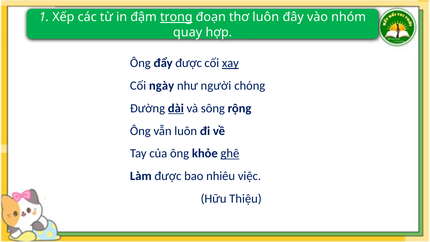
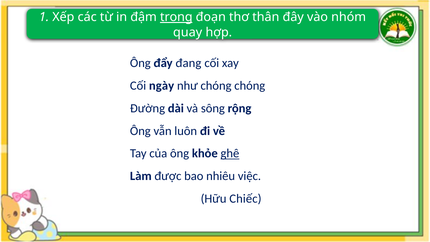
thơ luôn: luôn -> thân
đẩy được: được -> đang
xay underline: present -> none
như người: người -> chóng
dài underline: present -> none
Thiệu: Thiệu -> Chiếc
